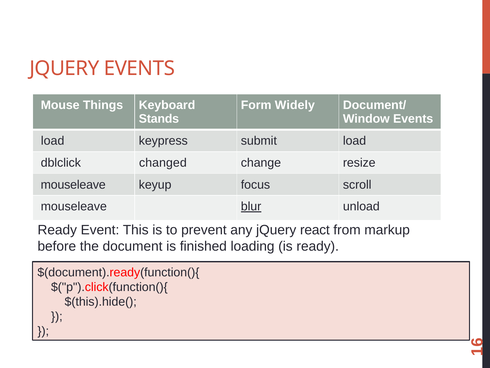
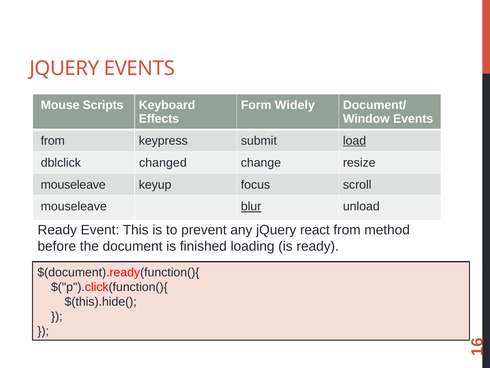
Things: Things -> Scripts
Stands: Stands -> Effects
load at (53, 141): load -> from
load at (355, 141) underline: none -> present
markup: markup -> method
